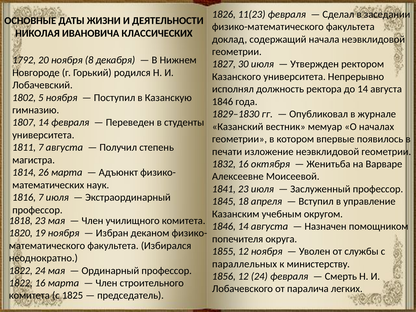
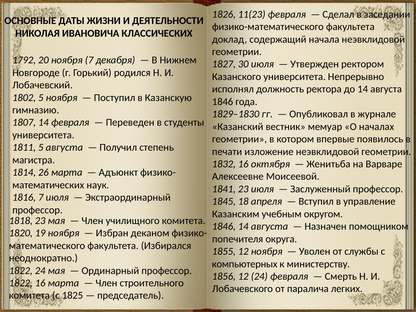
ноября 8: 8 -> 7
1811 7: 7 -> 5
параллельных: параллельных -> компьютерных
